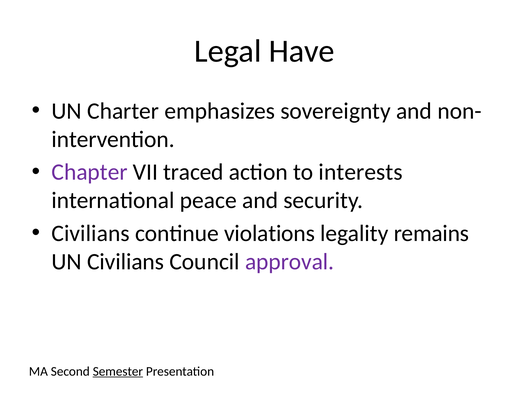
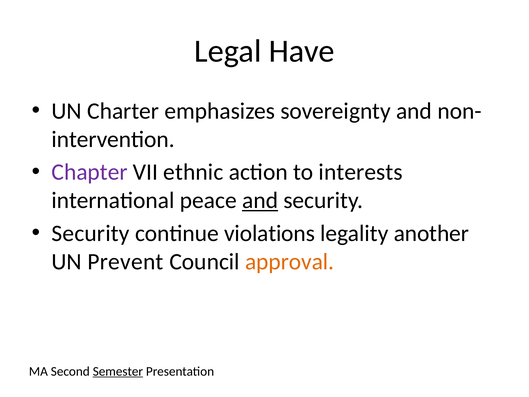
traced: traced -> ethnic
and at (260, 200) underline: none -> present
Civilians at (91, 233): Civilians -> Security
remains: remains -> another
UN Civilians: Civilians -> Prevent
approval colour: purple -> orange
